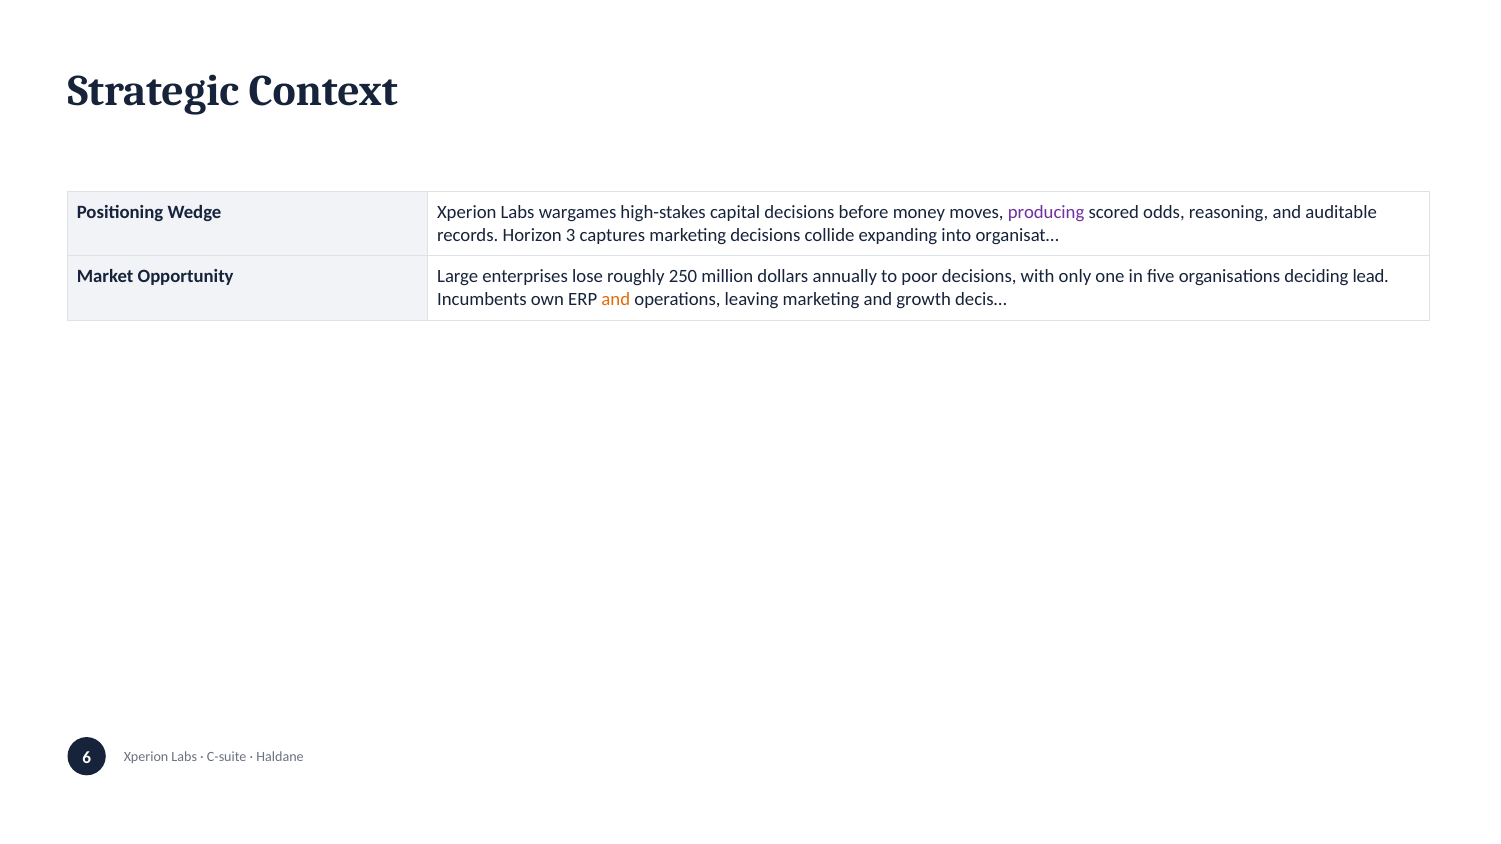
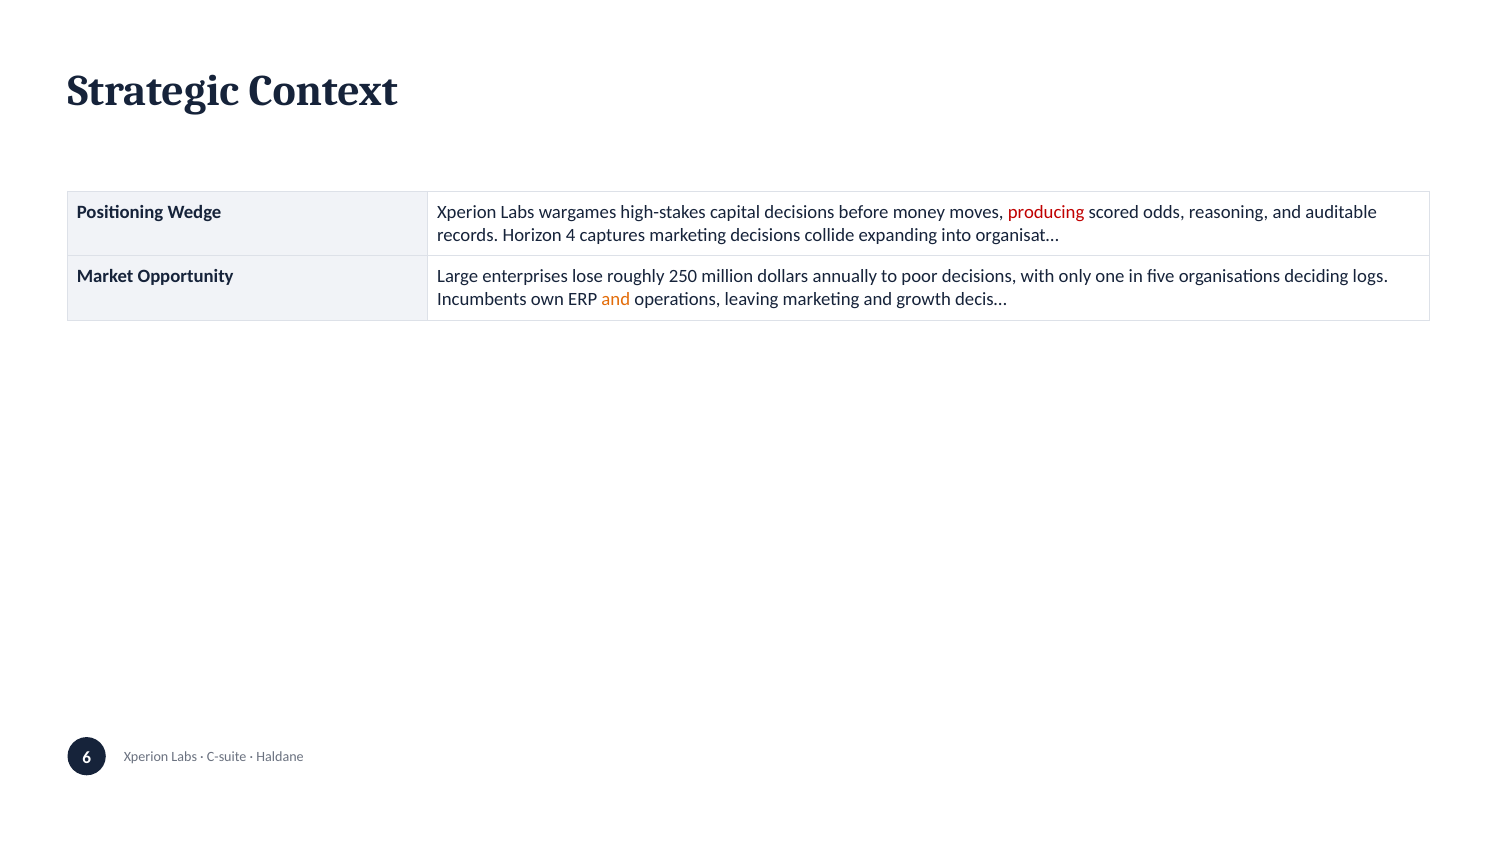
producing colour: purple -> red
3: 3 -> 4
lead: lead -> logs
